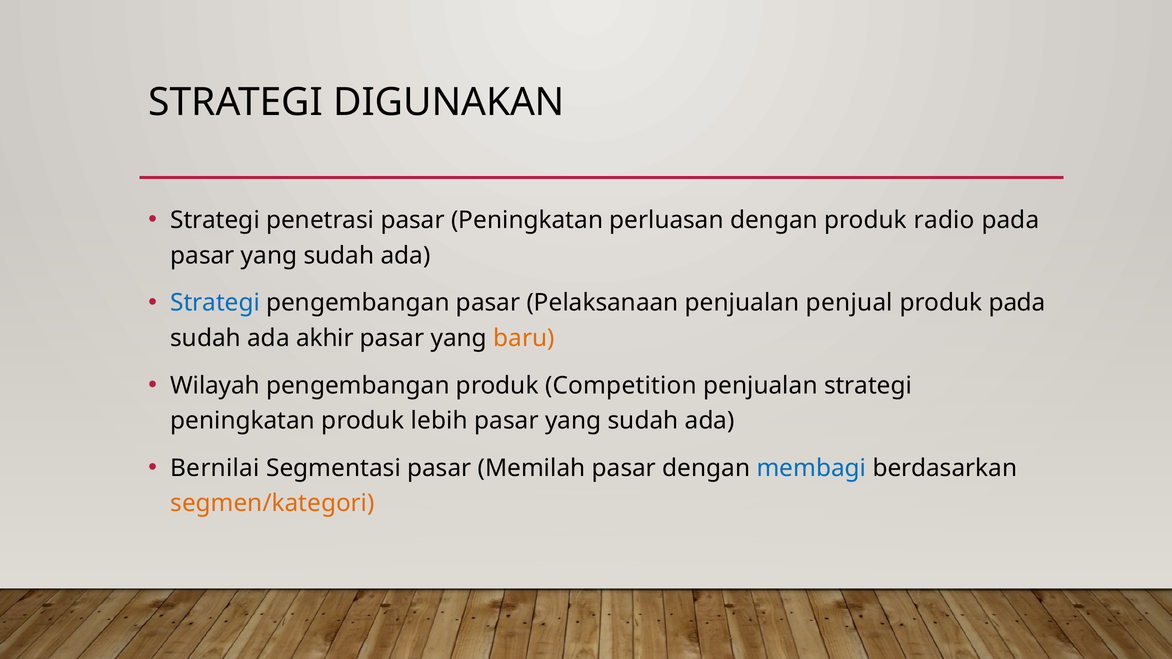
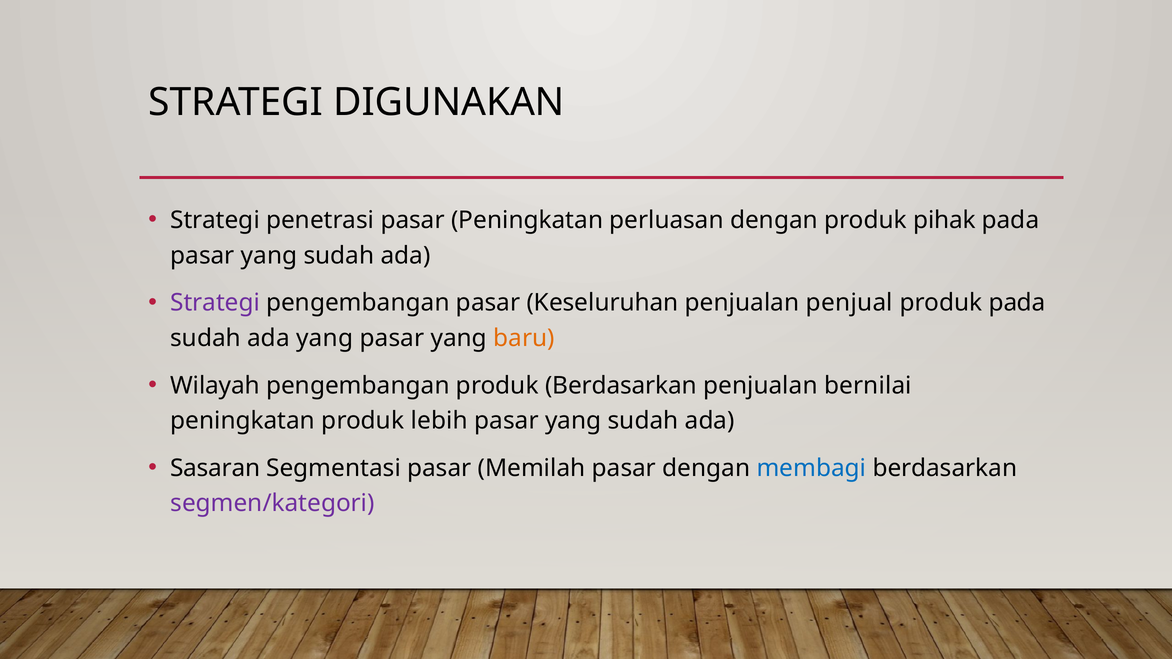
radio: radio -> pihak
Strategi at (215, 303) colour: blue -> purple
Pelaksanaan: Pelaksanaan -> Keseluruhan
ada akhir: akhir -> yang
produk Competition: Competition -> Berdasarkan
penjualan strategi: strategi -> bernilai
Bernilai: Bernilai -> Sasaran
segmen/kategori colour: orange -> purple
